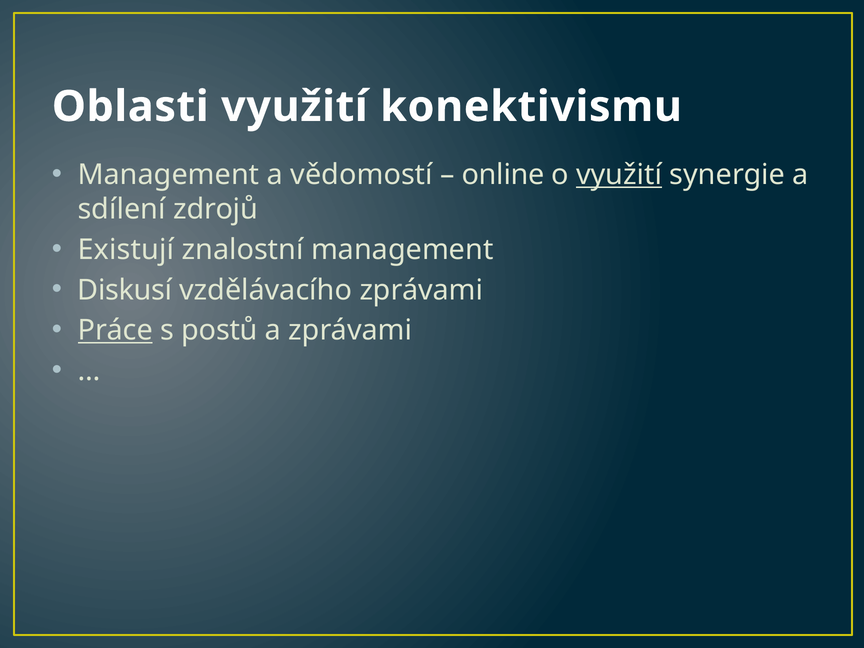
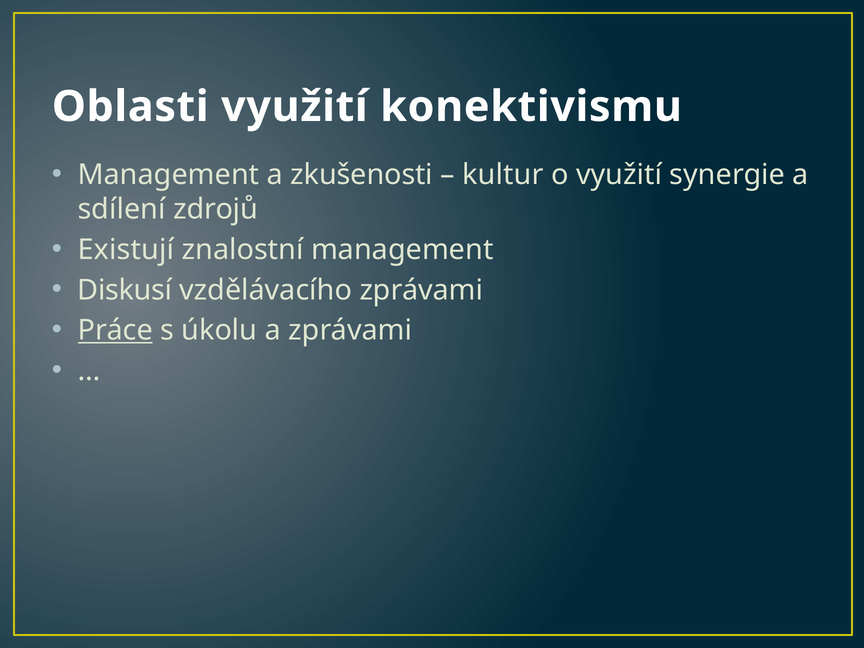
vědomostí: vědomostí -> zkušenosti
online: online -> kultur
využití at (619, 175) underline: present -> none
postů: postů -> úkolu
